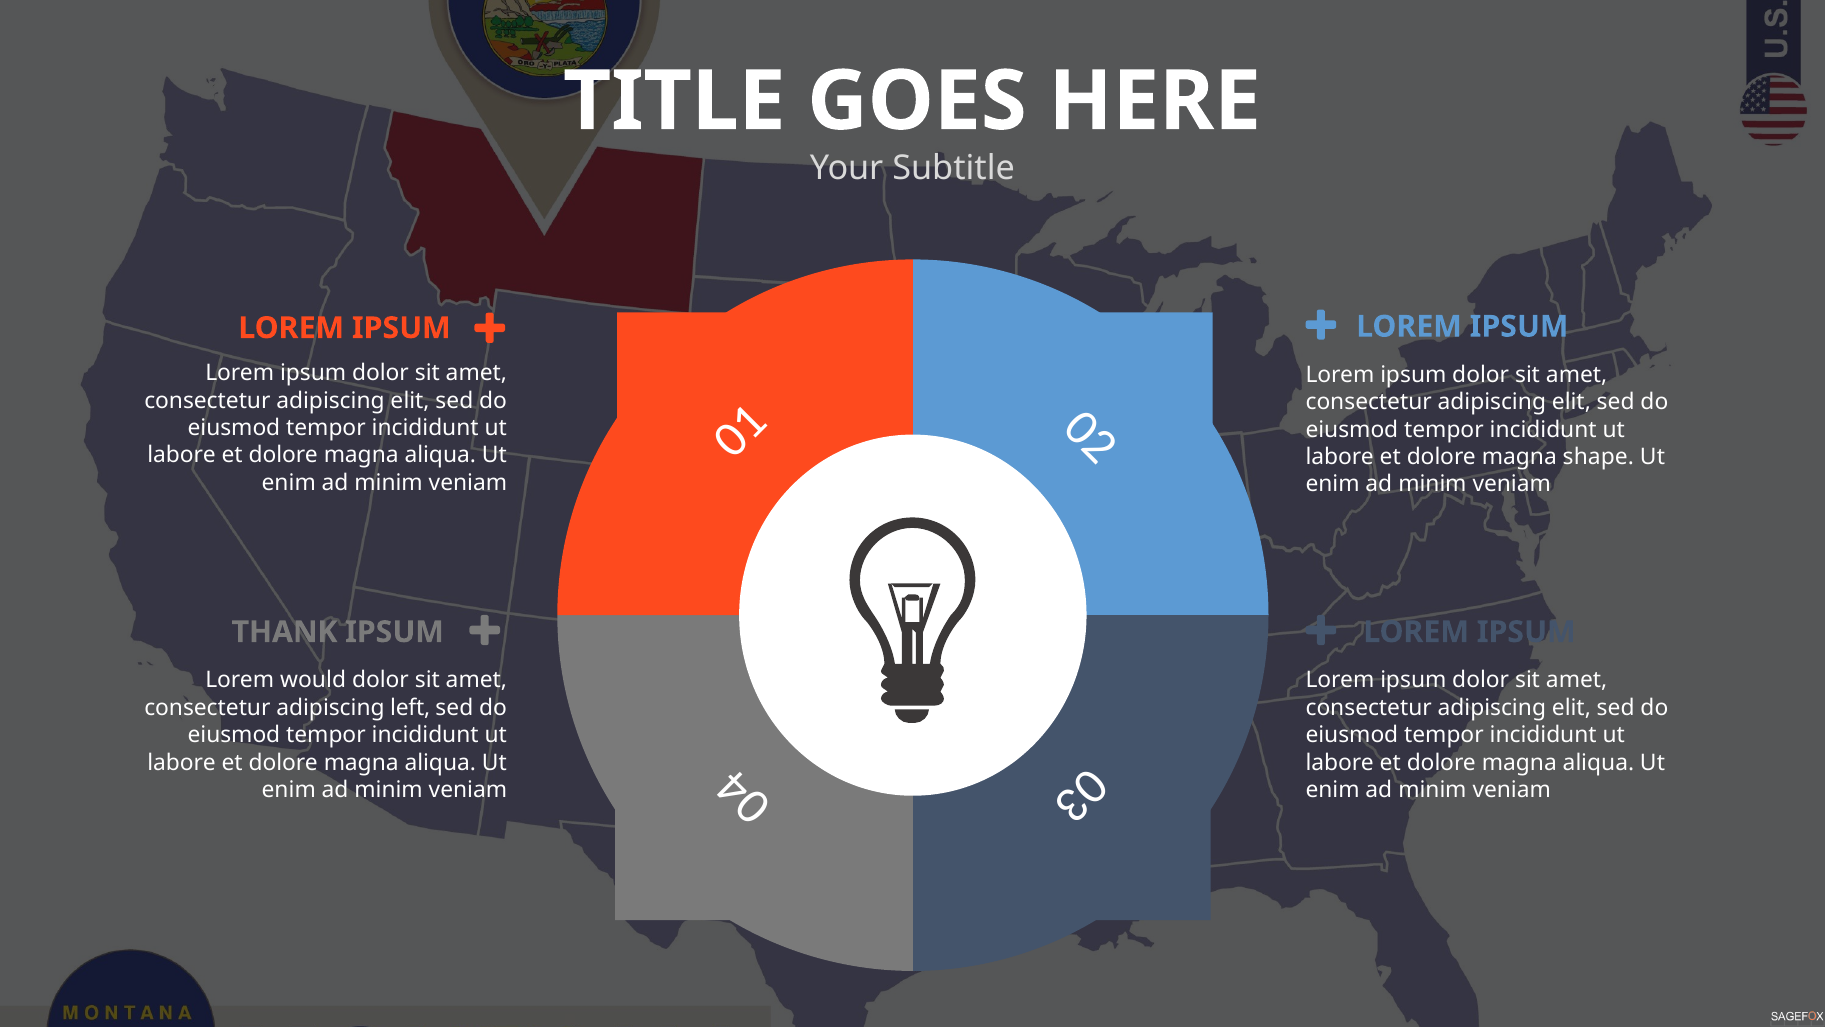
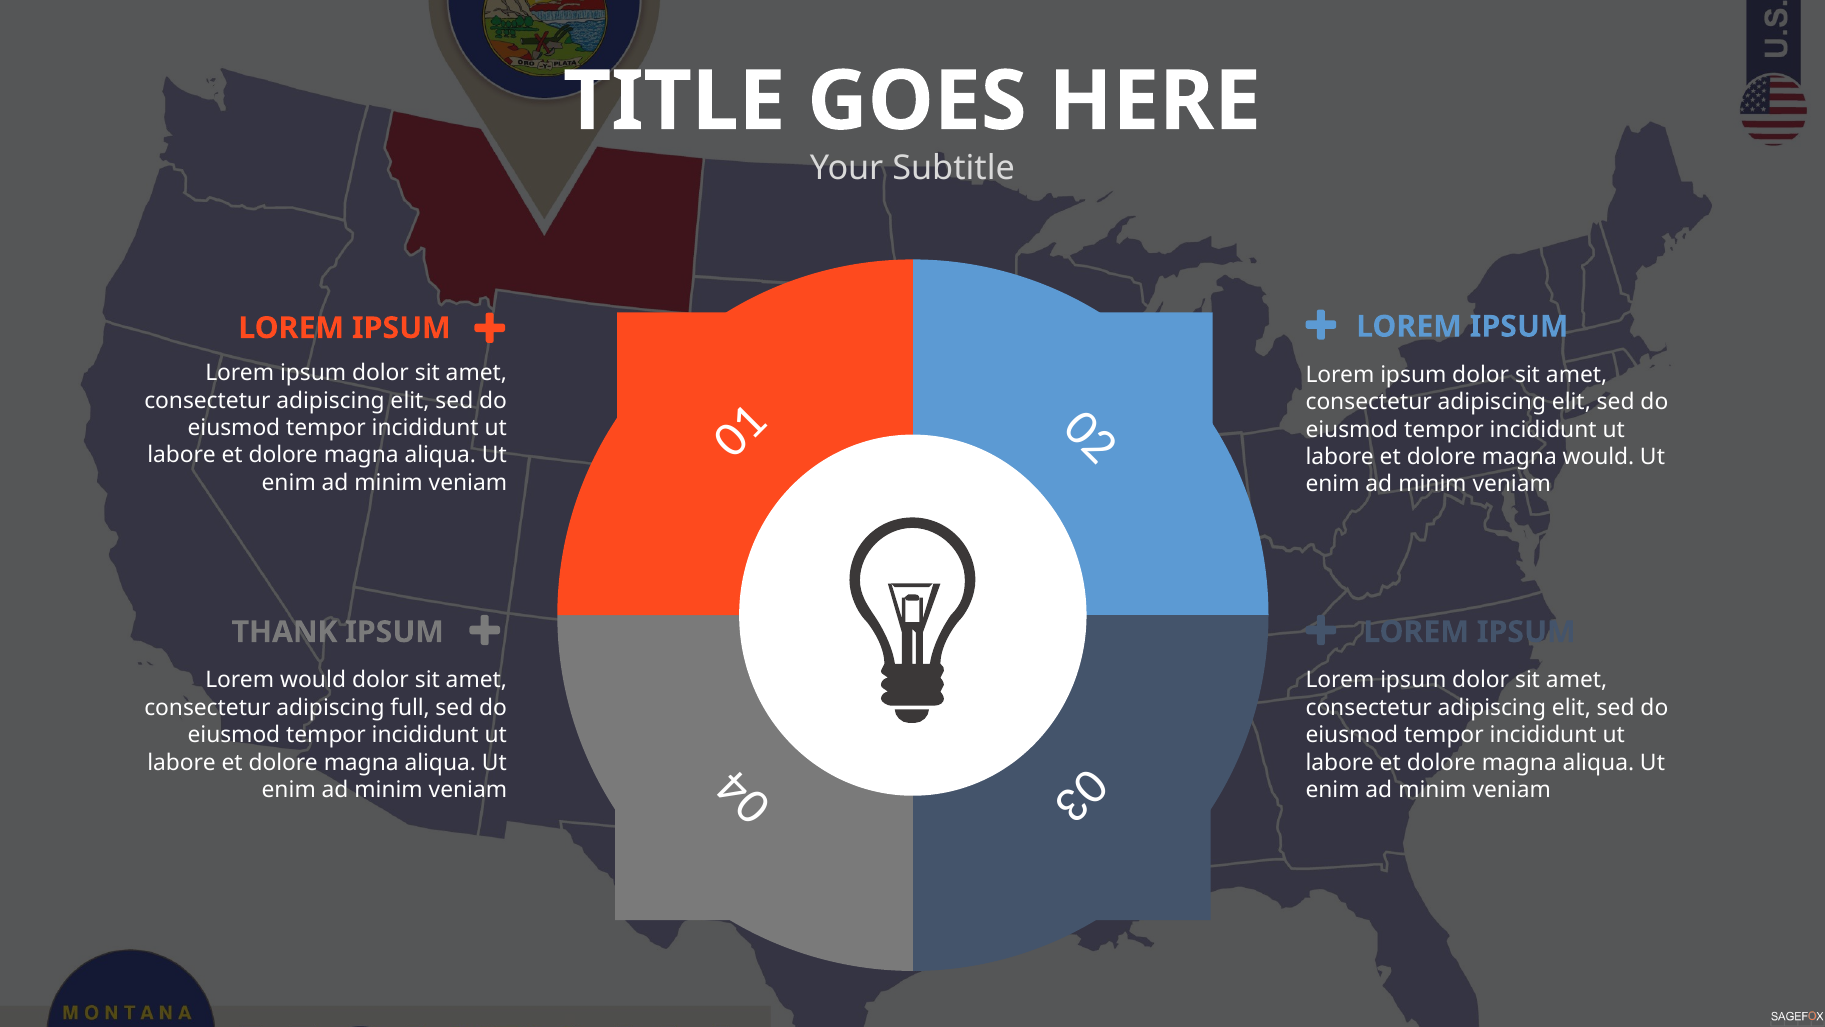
magna shape: shape -> would
left: left -> full
